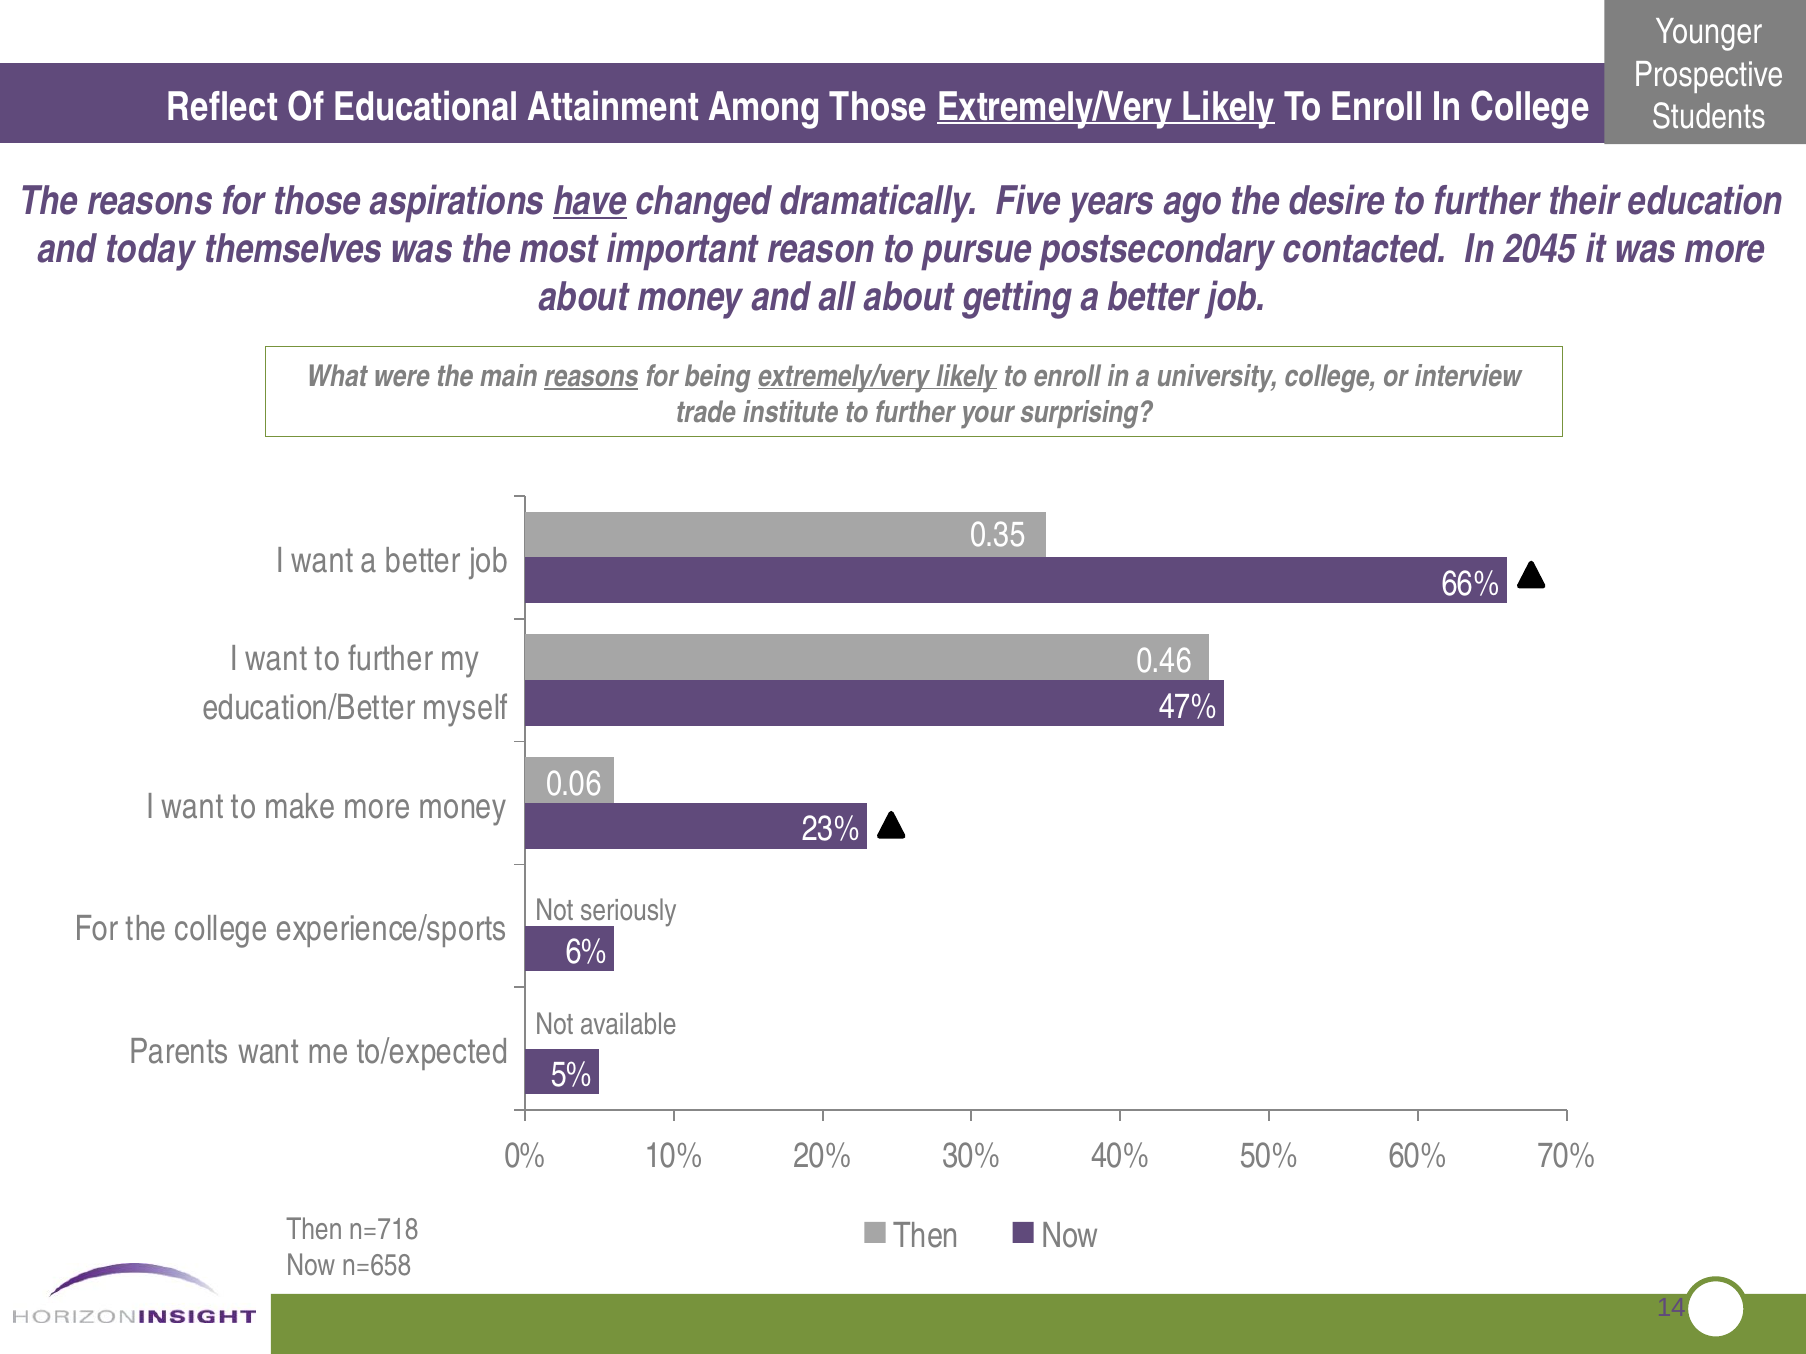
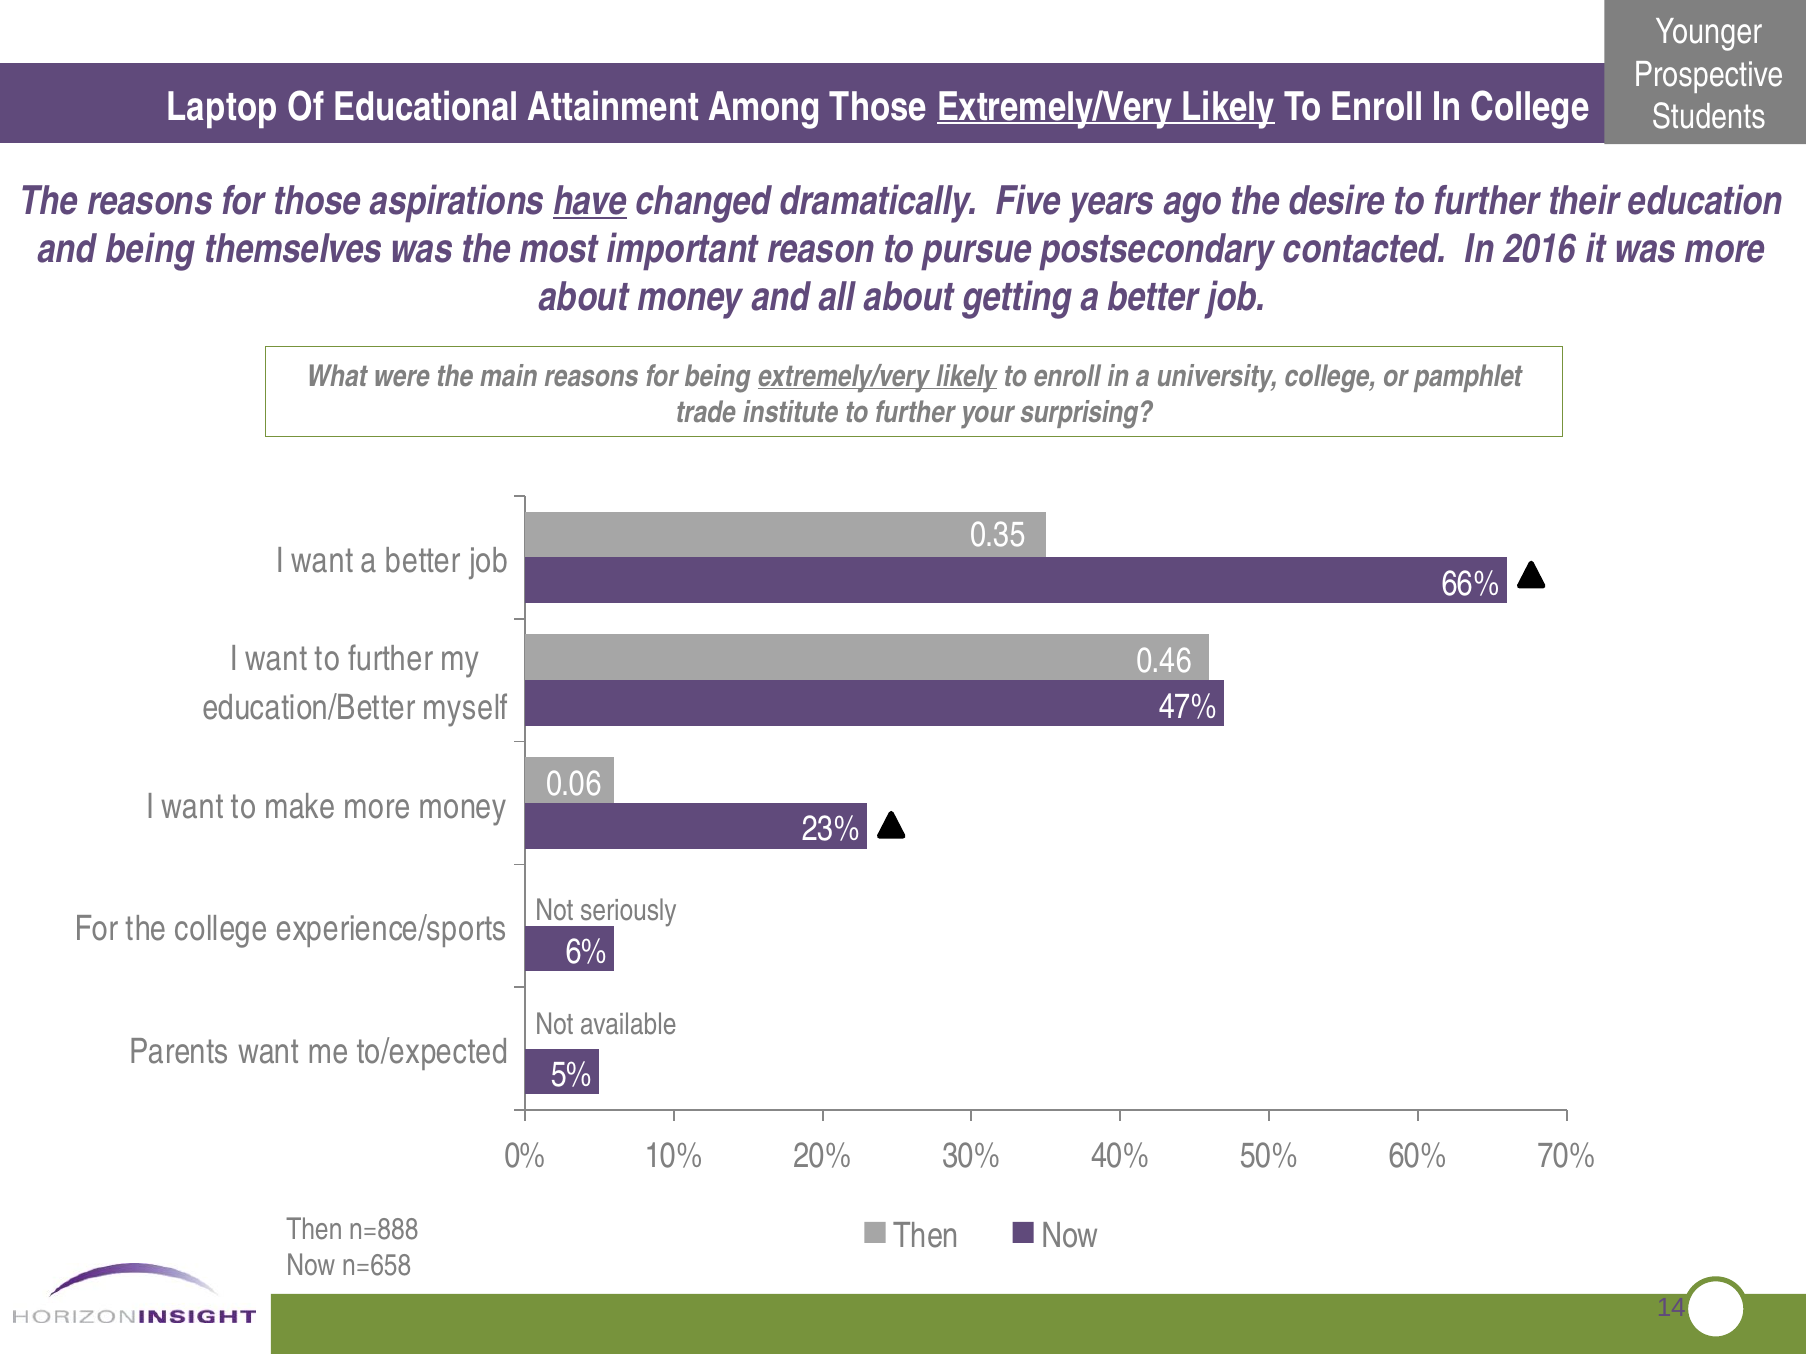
Reflect: Reflect -> Laptop
and today: today -> being
2045: 2045 -> 2016
reasons at (591, 376) underline: present -> none
interview: interview -> pamphlet
n=718: n=718 -> n=888
